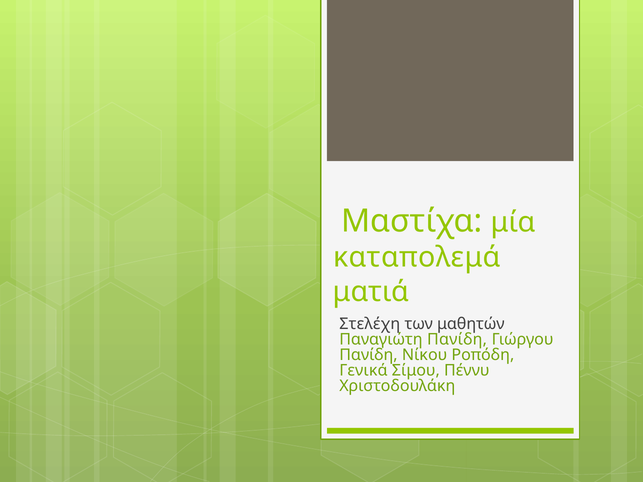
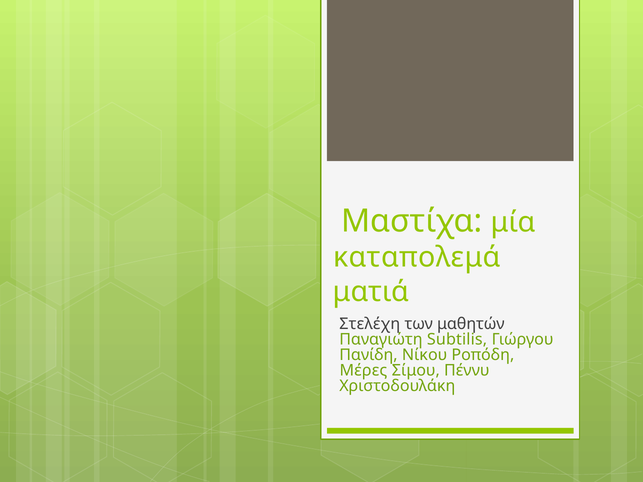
Παναγιώτη Πανίδη: Πανίδη -> Subtilis
Γενικά: Γενικά -> Μέρες
